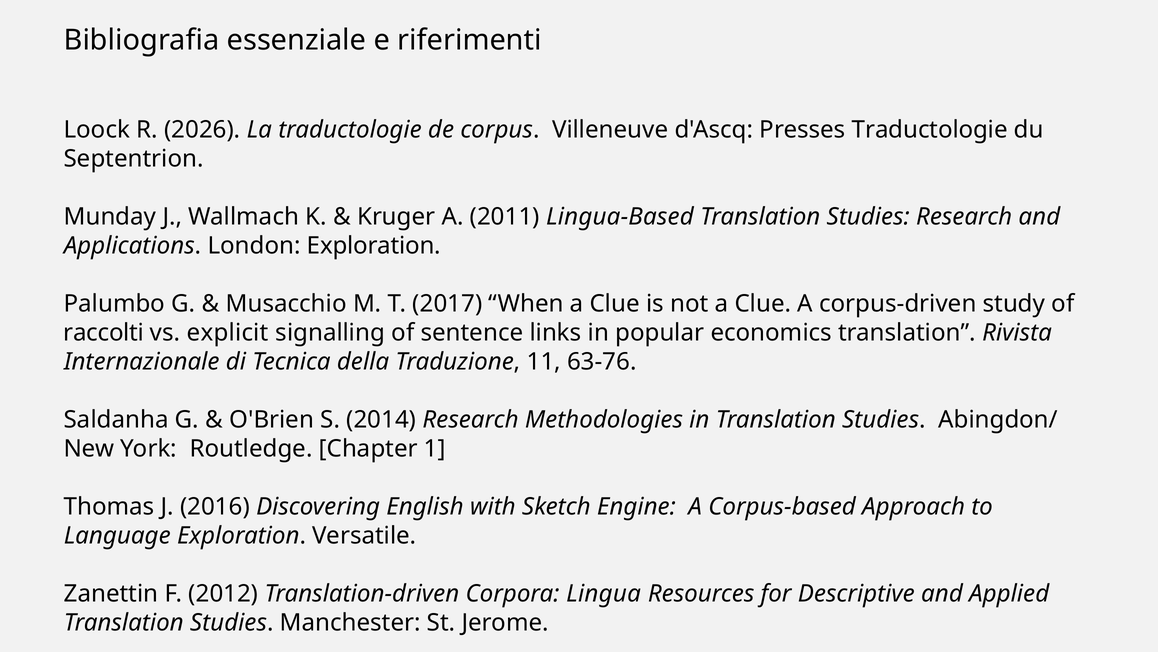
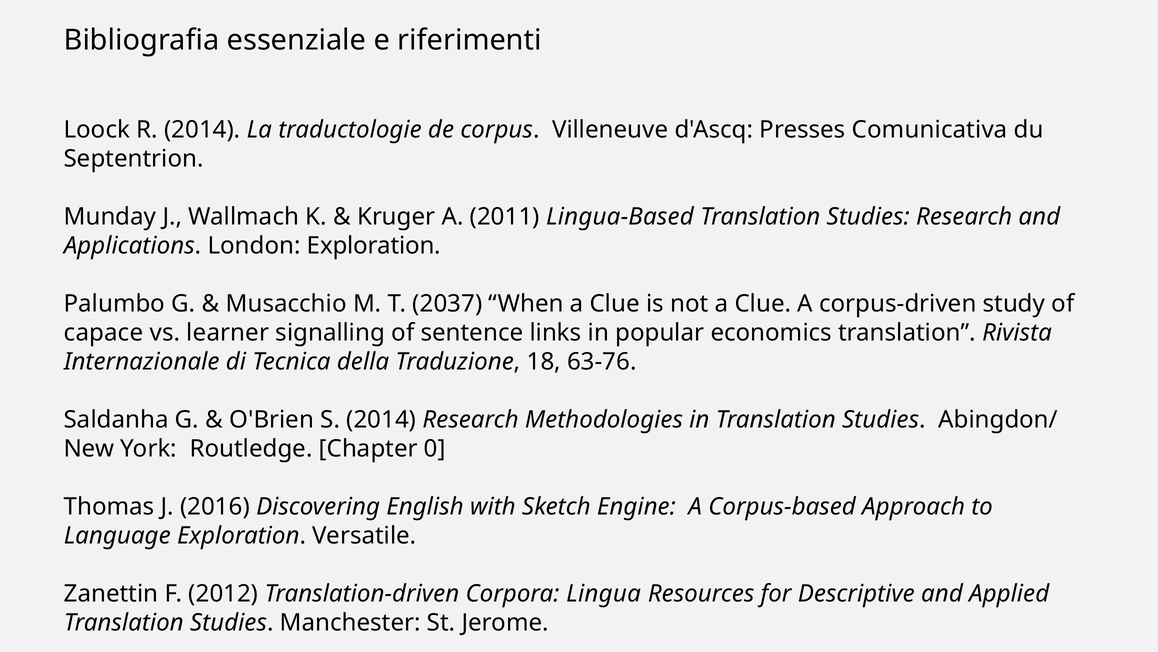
R 2026: 2026 -> 2014
Presses Traductologie: Traductologie -> Comunicativa
2017: 2017 -> 2037
raccolti: raccolti -> capace
explicit: explicit -> learner
11: 11 -> 18
1: 1 -> 0
